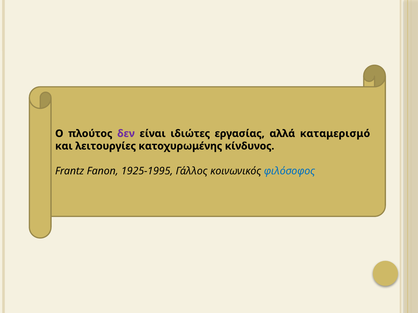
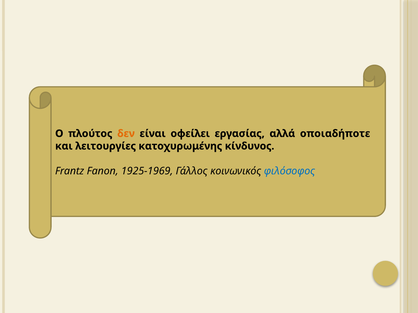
δεν colour: purple -> orange
ιδιώτες: ιδιώτες -> οφείλει
καταμερισμό: καταμερισμό -> οποιαδήποτε
1925-1995: 1925-1995 -> 1925-1969
